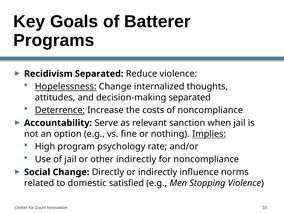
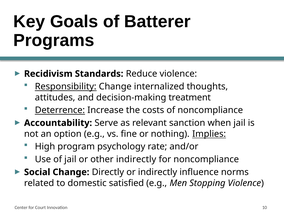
Recidivism Separated: Separated -> Standards
Hopelessness: Hopelessness -> Responsibility
decision-making separated: separated -> treatment
